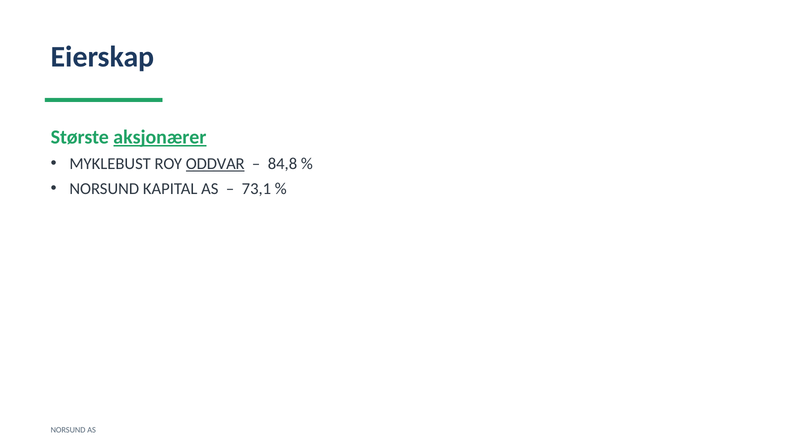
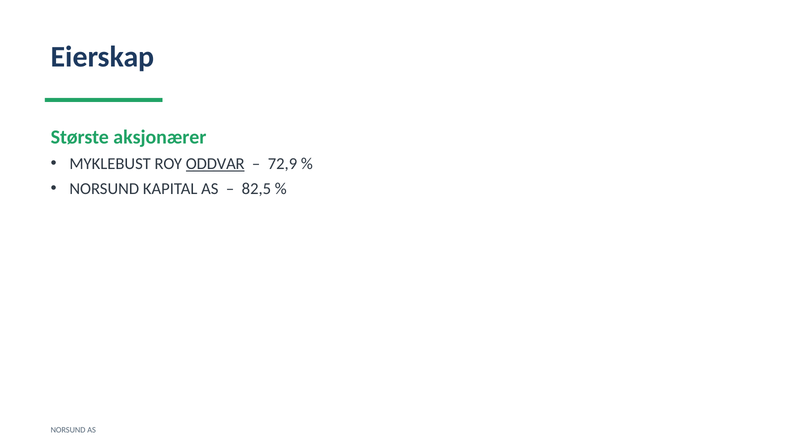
aksjonærer underline: present -> none
84,8: 84,8 -> 72,9
73,1: 73,1 -> 82,5
